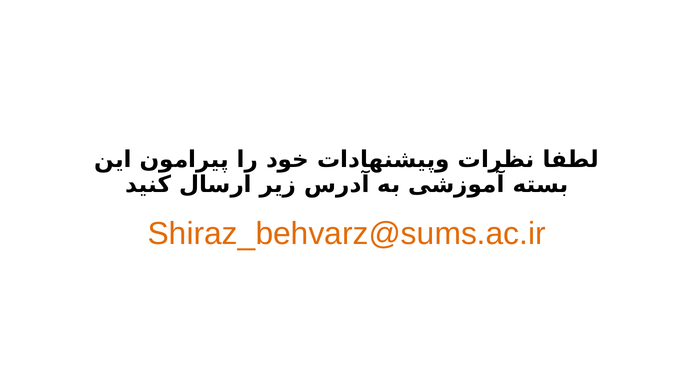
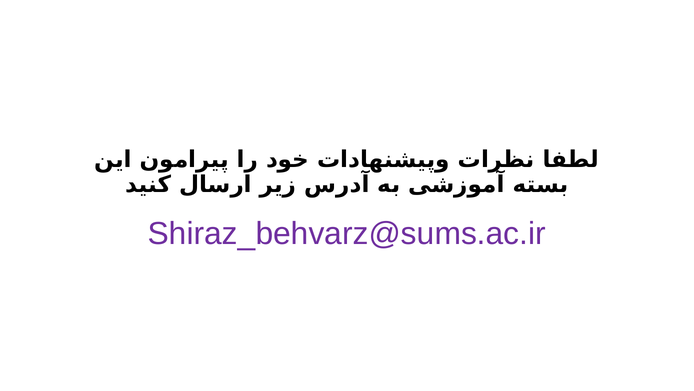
Shiraz_behvarz@sums.ac.ir colour: orange -> purple
